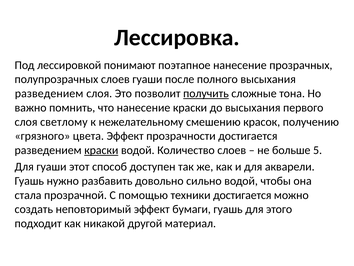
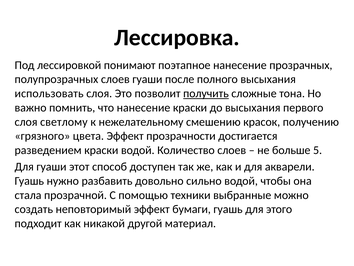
разведением at (49, 93): разведением -> использовать
краски at (101, 150) underline: present -> none
техники достигается: достигается -> выбранные
